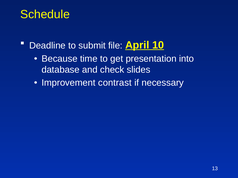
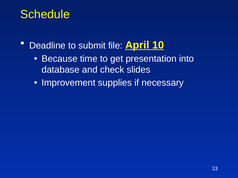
contrast: contrast -> supplies
